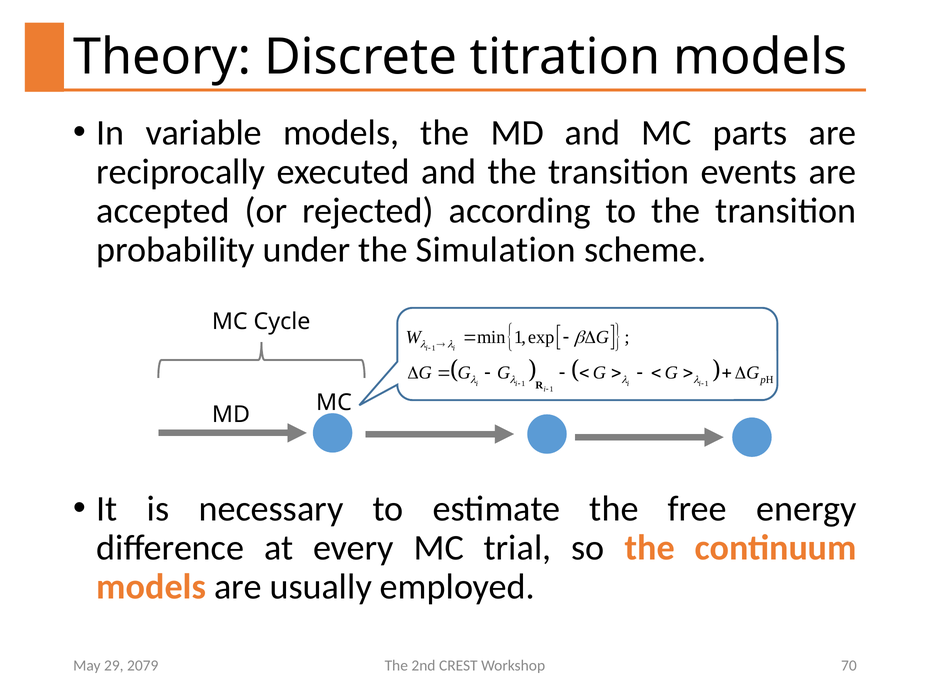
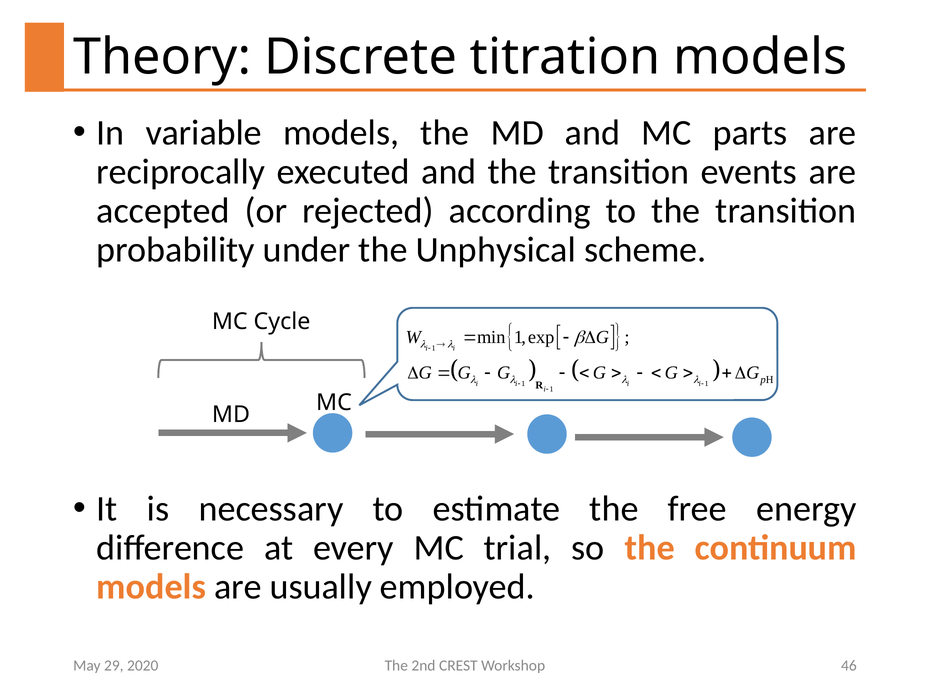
Simulation: Simulation -> Unphysical
2079: 2079 -> 2020
70: 70 -> 46
